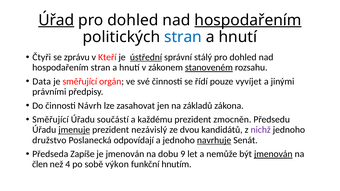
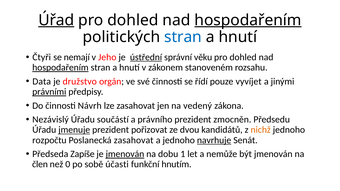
zprávu: zprávu -> nemají
Kteří: Kteří -> Jeho
stálý: stálý -> věku
hospodařením at (60, 68) underline: none -> present
stanoveném underline: present -> none
je směřující: směřující -> družstvo
právními underline: none -> present
základů: základů -> vedený
Směřující at (50, 120): Směřující -> Nezávislý
každému: každému -> právního
nezávislý: nezávislý -> pořizovat
nichž colour: purple -> orange
družstvo: družstvo -> rozpočtu
Poslanecká odpovídají: odpovídají -> zasahovat
jmenován at (125, 154) underline: none -> present
9: 9 -> 1
jmenován at (273, 154) underline: present -> none
4: 4 -> 0
výkon: výkon -> účasti
